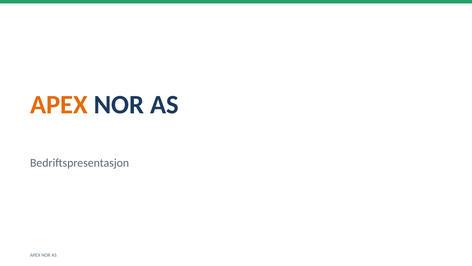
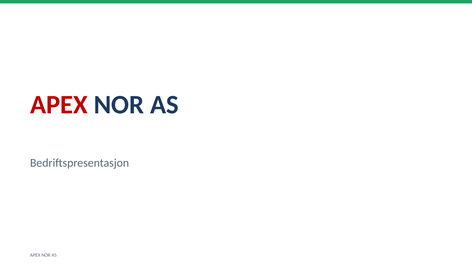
APEX at (59, 105) colour: orange -> red
